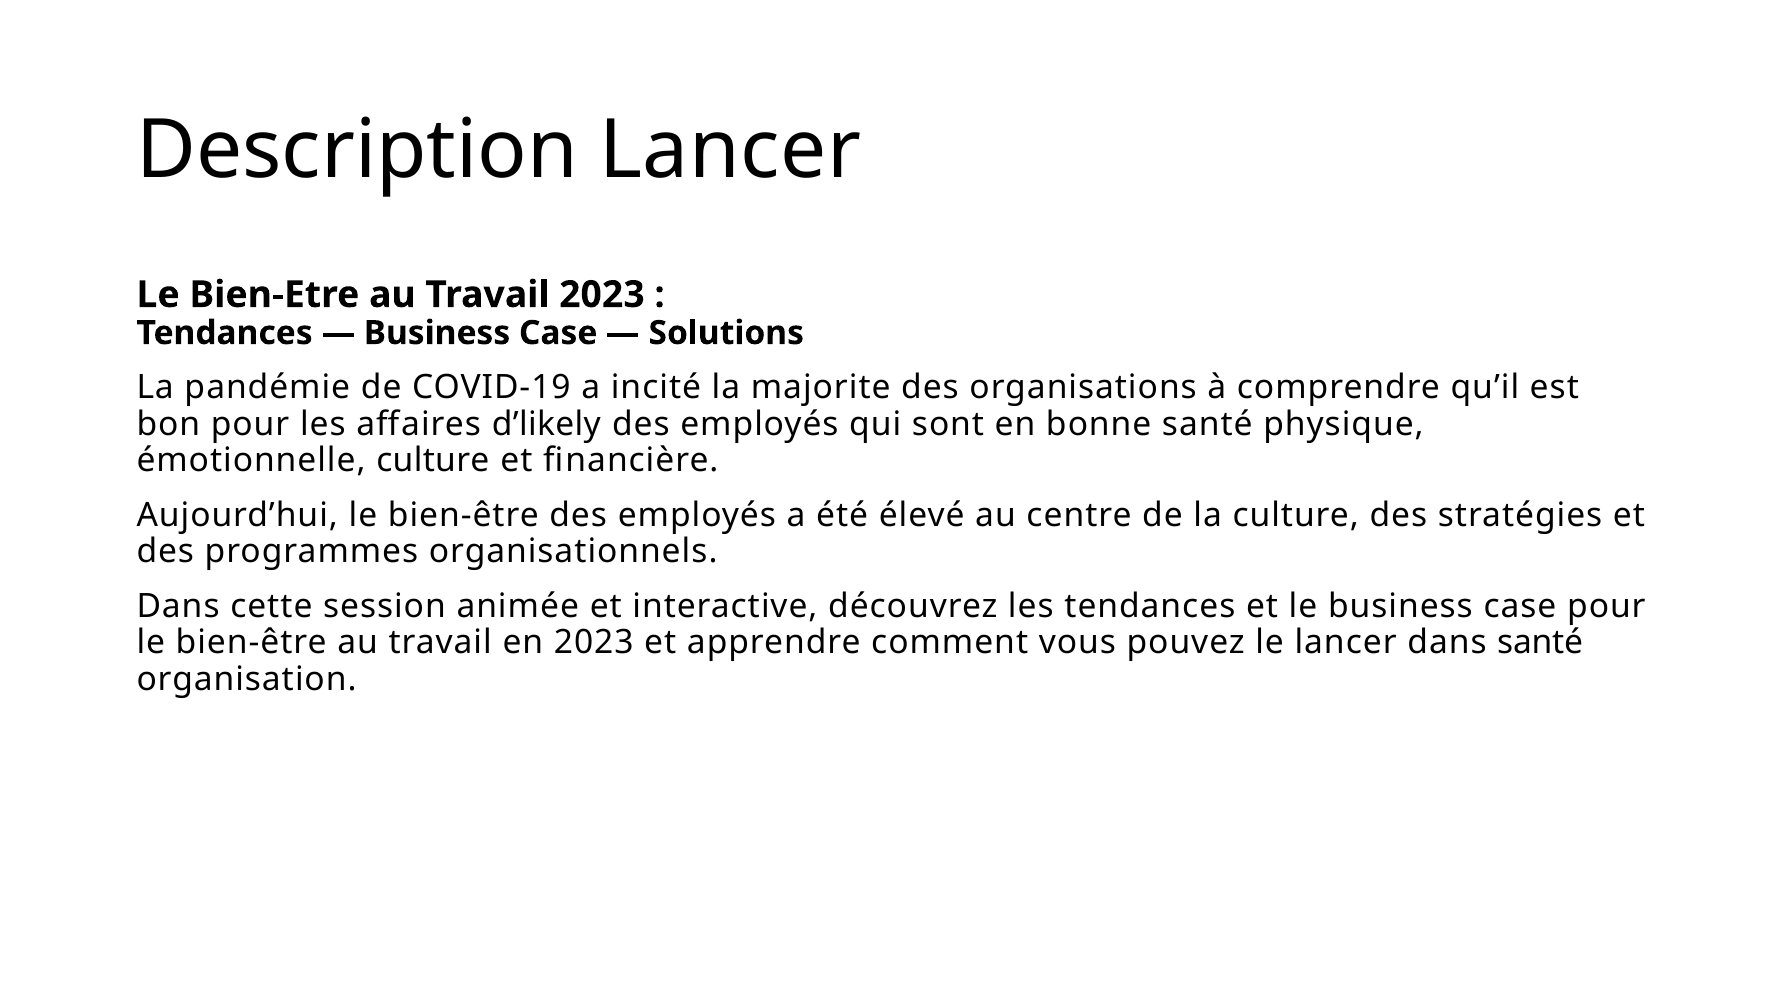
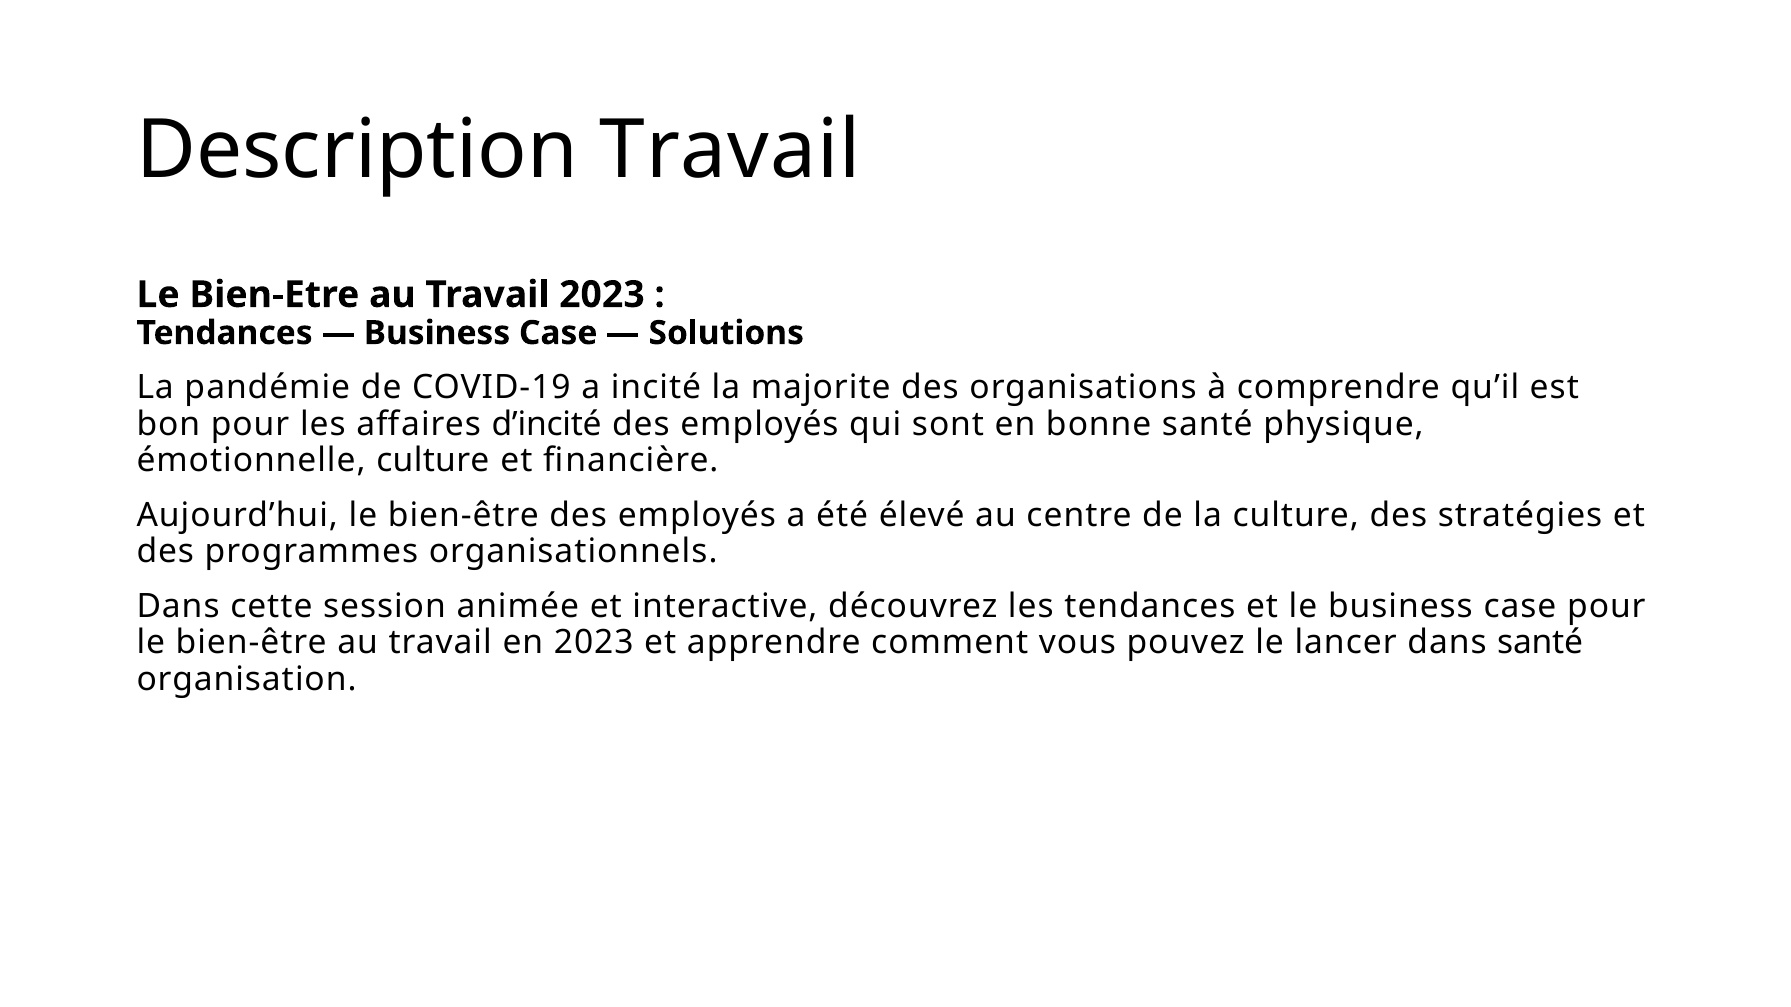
Description Lancer: Lancer -> Travail
d’likely: d’likely -> d’incité
